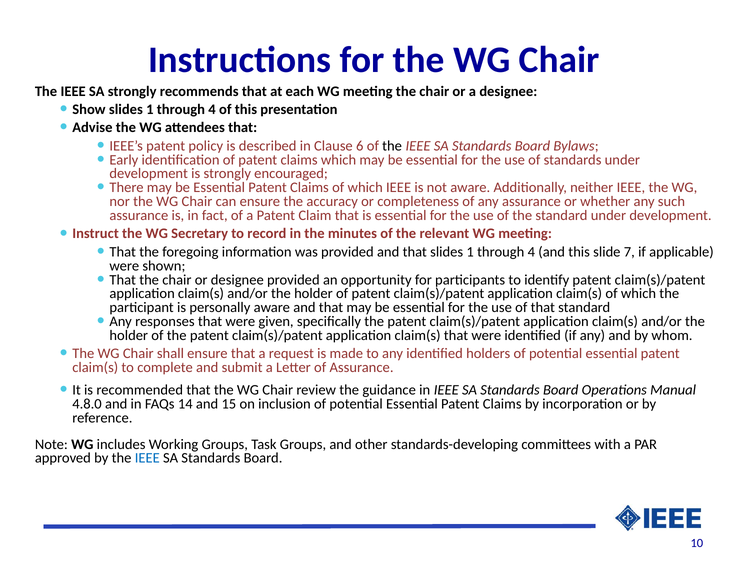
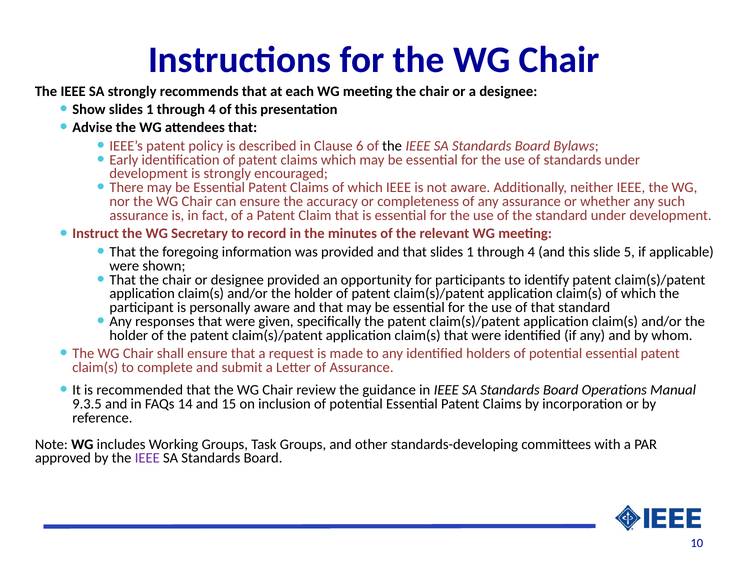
7: 7 -> 5
4.8.0: 4.8.0 -> 9.3.5
IEEE at (147, 458) colour: blue -> purple
